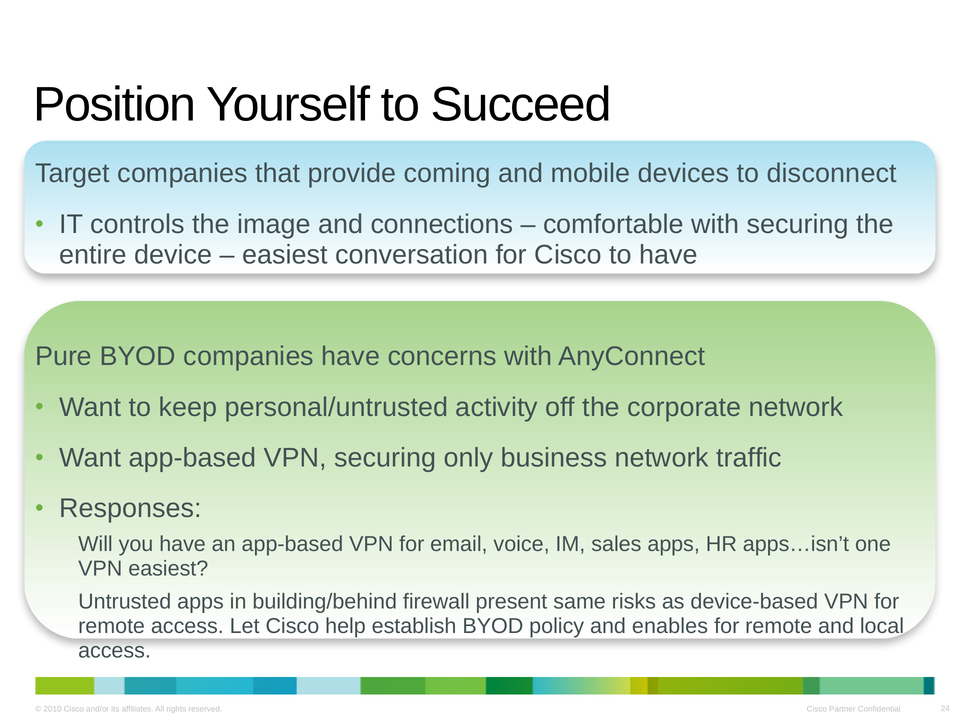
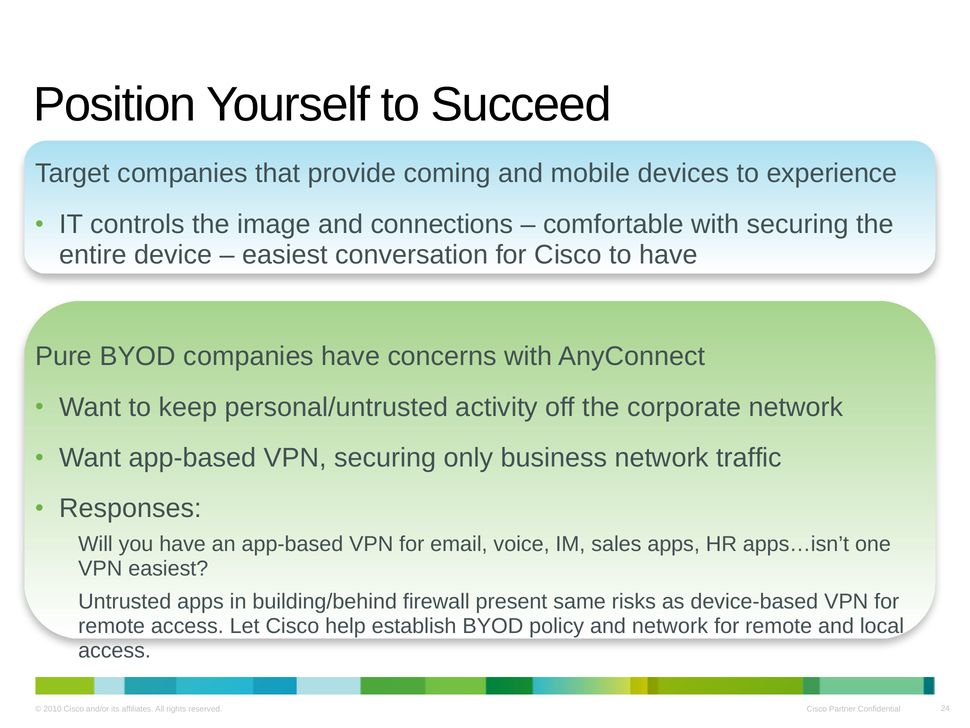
disconnect: disconnect -> experience
and enables: enables -> network
